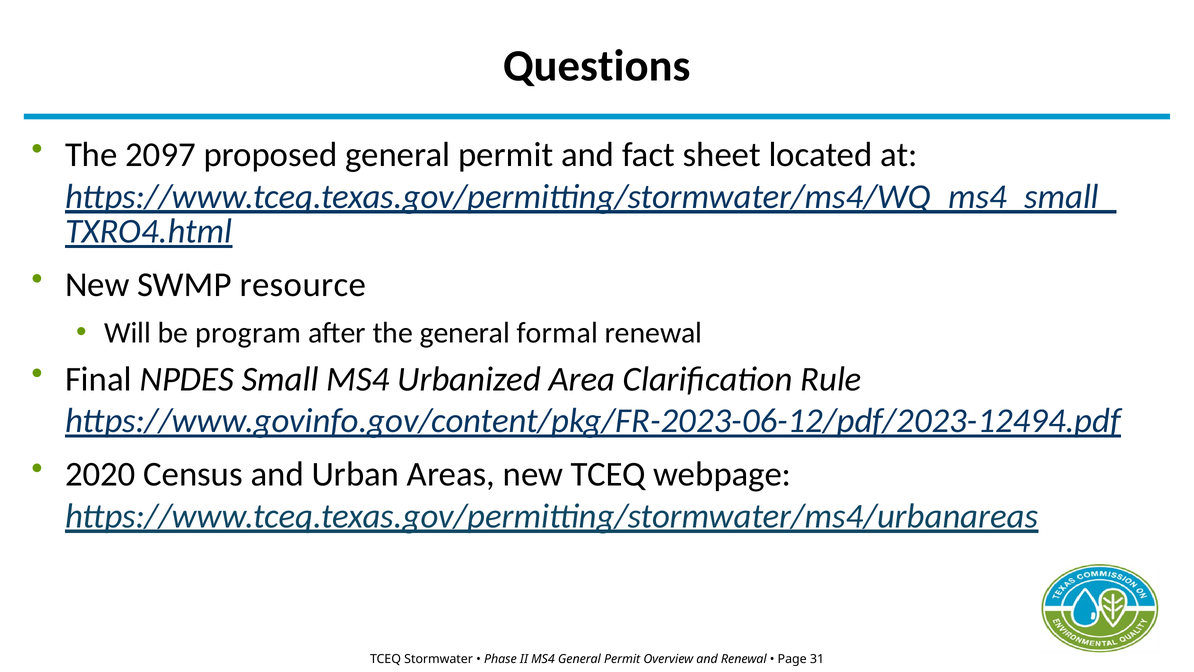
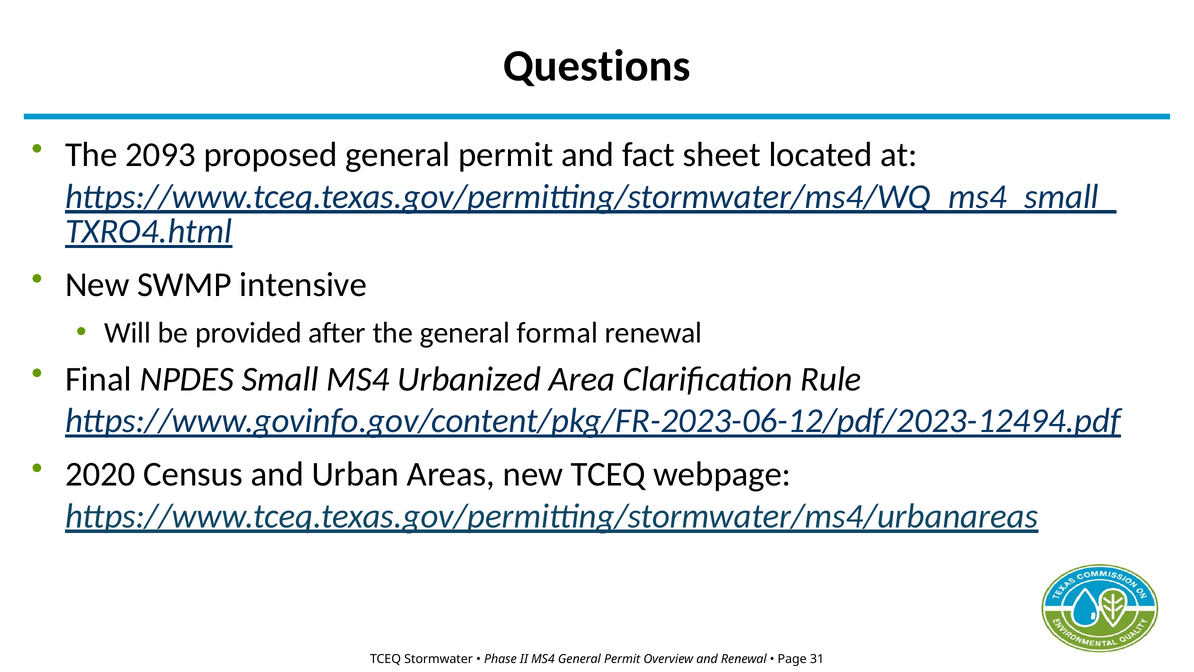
2097: 2097 -> 2093
resource: resource -> intensive
program: program -> provided
